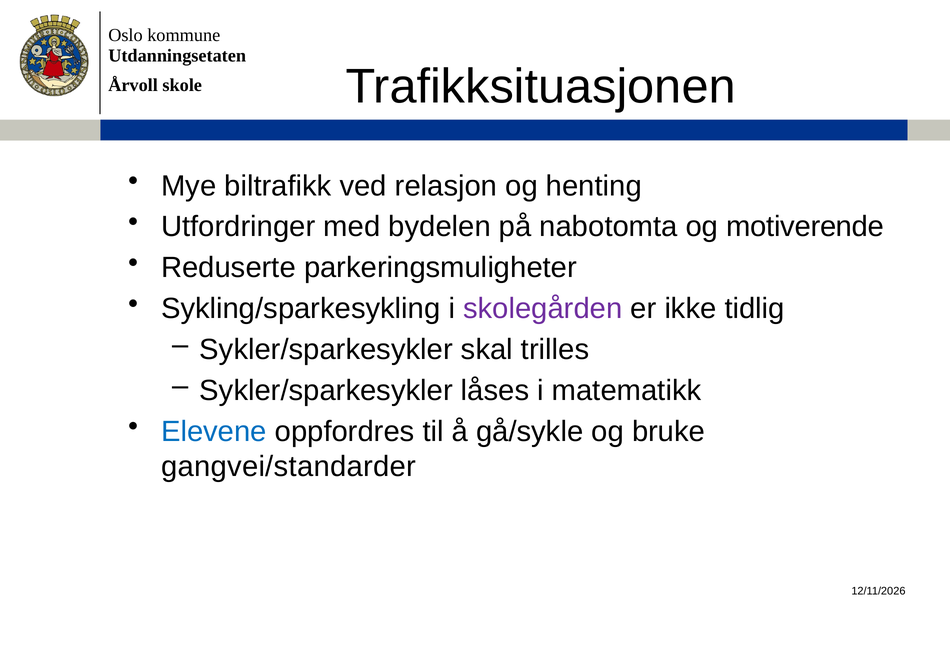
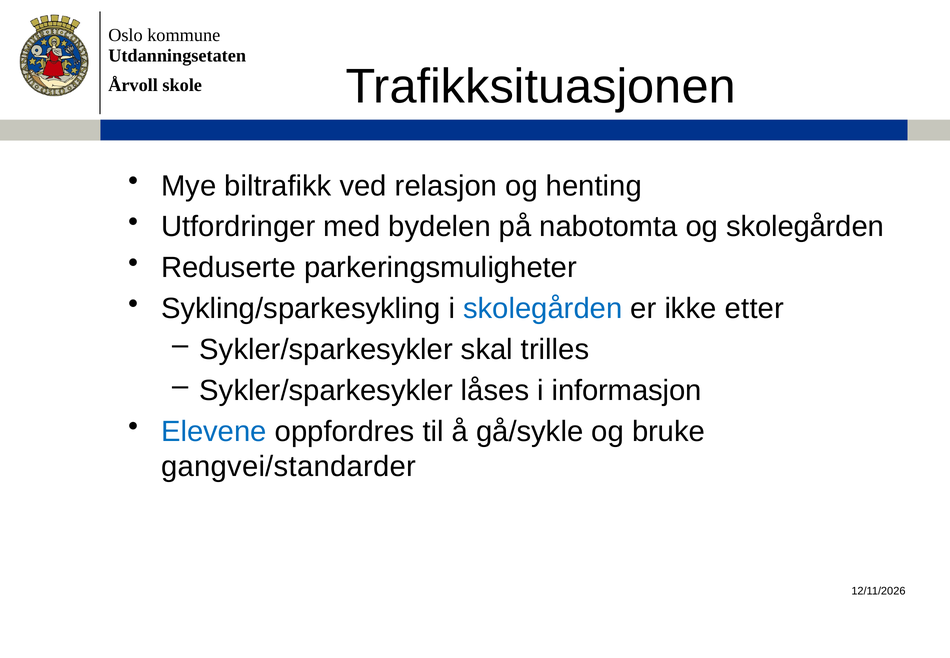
og motiverende: motiverende -> skolegården
skolegården at (543, 308) colour: purple -> blue
tidlig: tidlig -> etter
matematikk: matematikk -> informasjon
